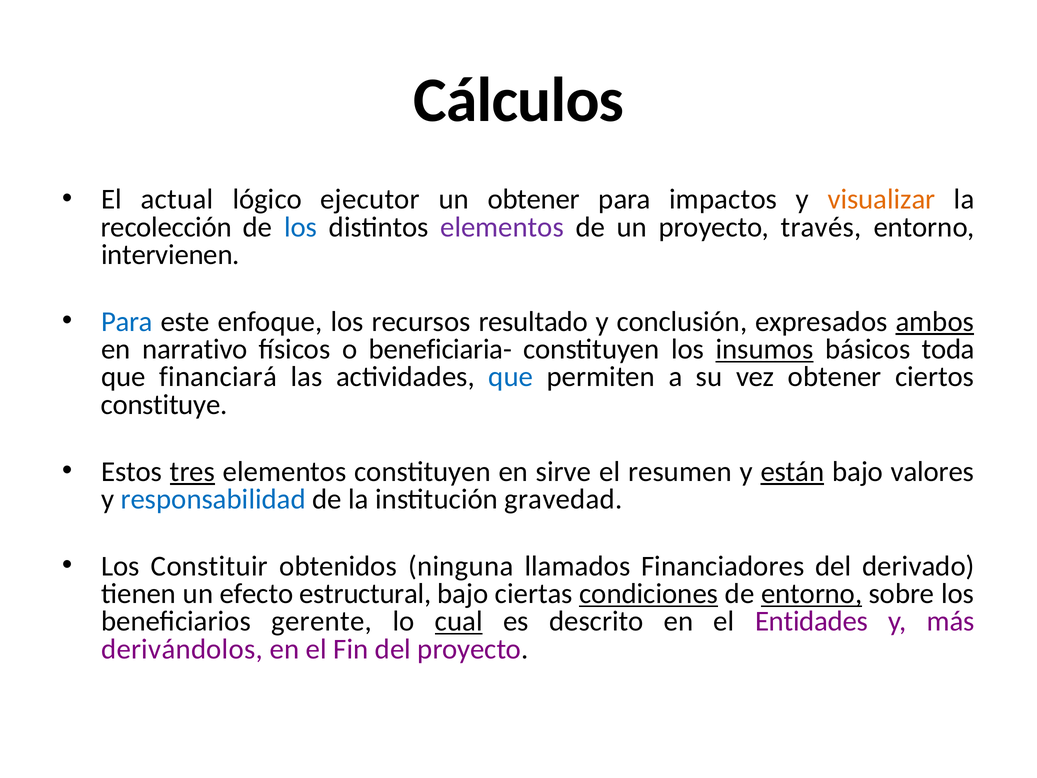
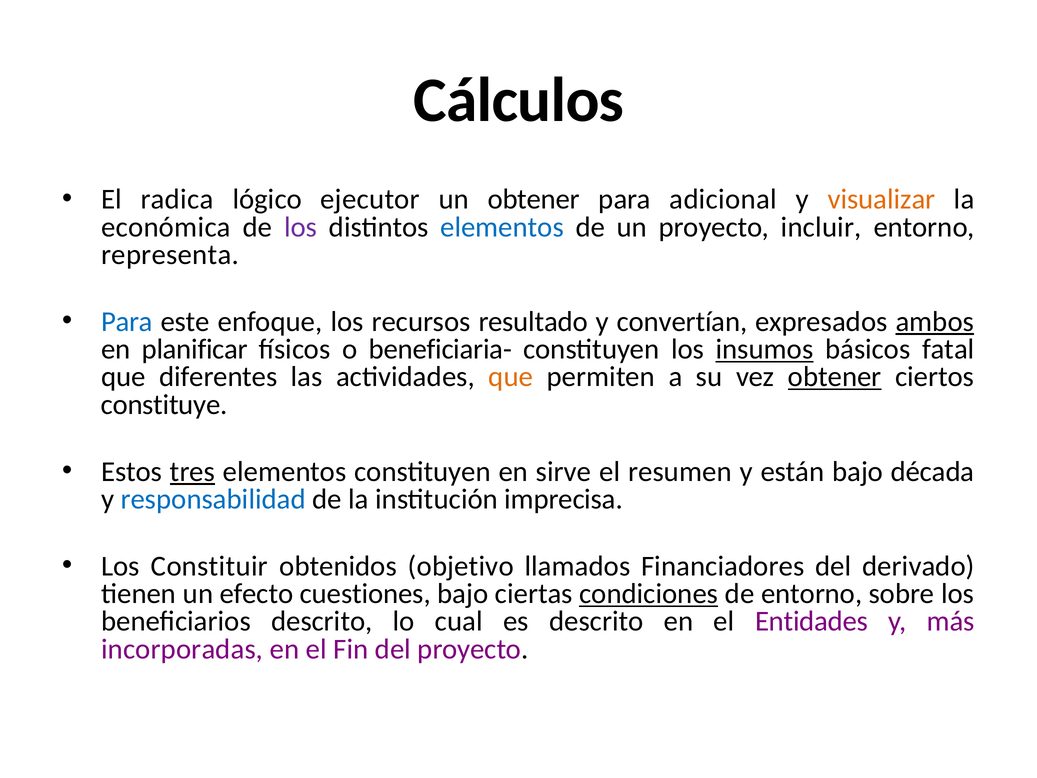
actual: actual -> radica
impactos: impactos -> adicional
recolección: recolección -> económica
los at (301, 227) colour: blue -> purple
elementos at (502, 227) colour: purple -> blue
través: través -> incluir
intervienen: intervienen -> representa
conclusión: conclusión -> convertían
narrativo: narrativo -> planificar
toda: toda -> fatal
financiará: financiará -> diferentes
que at (511, 377) colour: blue -> orange
obtener at (835, 377) underline: none -> present
están underline: present -> none
valores: valores -> década
gravedad: gravedad -> imprecisa
ninguna: ninguna -> objetivo
estructural: estructural -> cuestiones
entorno at (812, 594) underline: present -> none
beneficiarios gerente: gerente -> descrito
cual underline: present -> none
derivándolos: derivándolos -> incorporadas
